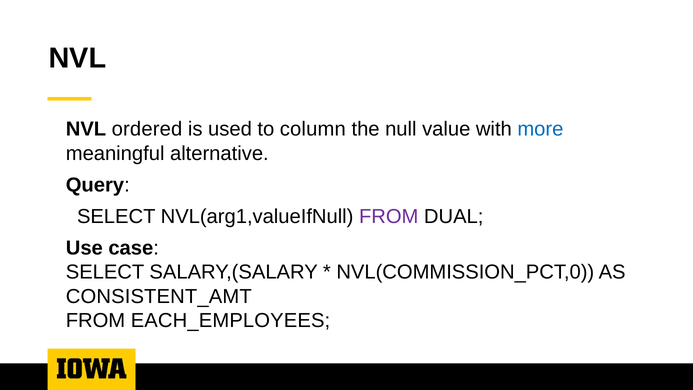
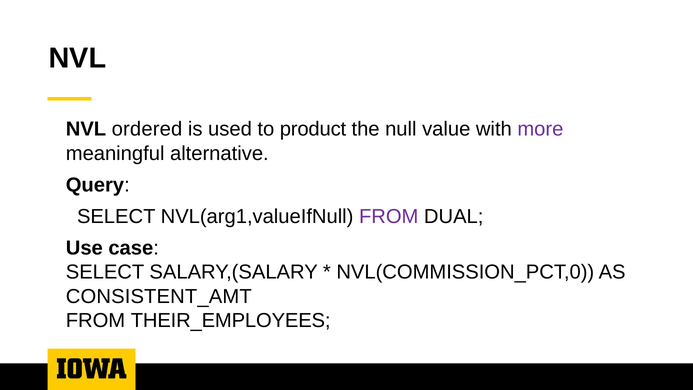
column: column -> product
more colour: blue -> purple
EACH_EMPLOYEES: EACH_EMPLOYEES -> THEIR_EMPLOYEES
